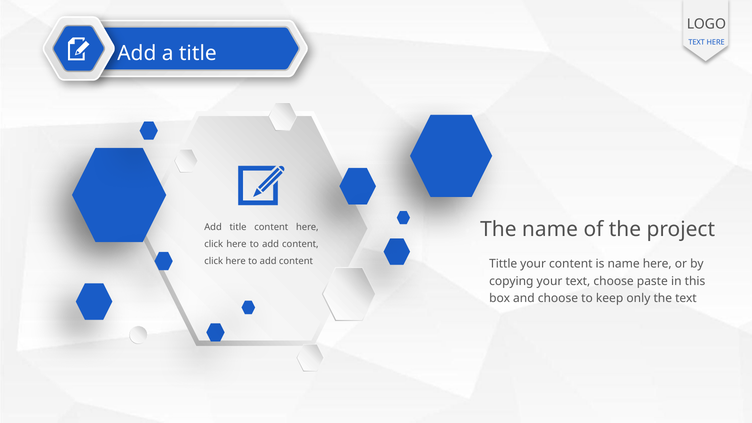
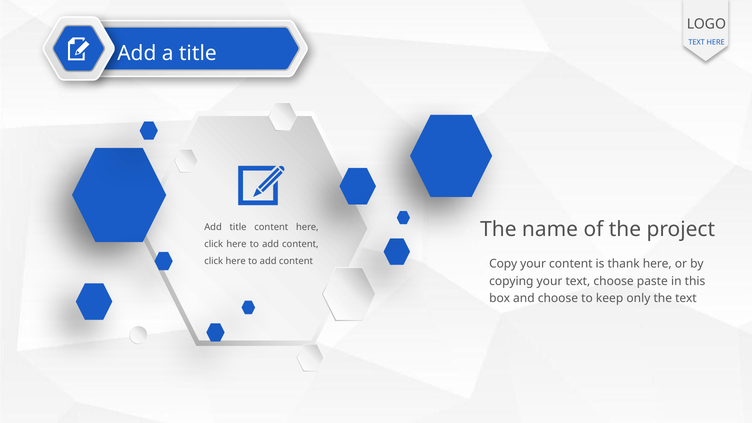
Tittle: Tittle -> Copy
is name: name -> thank
